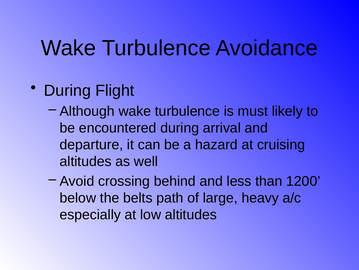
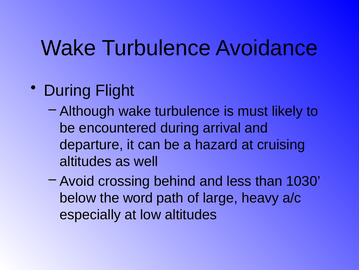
1200: 1200 -> 1030
belts: belts -> word
